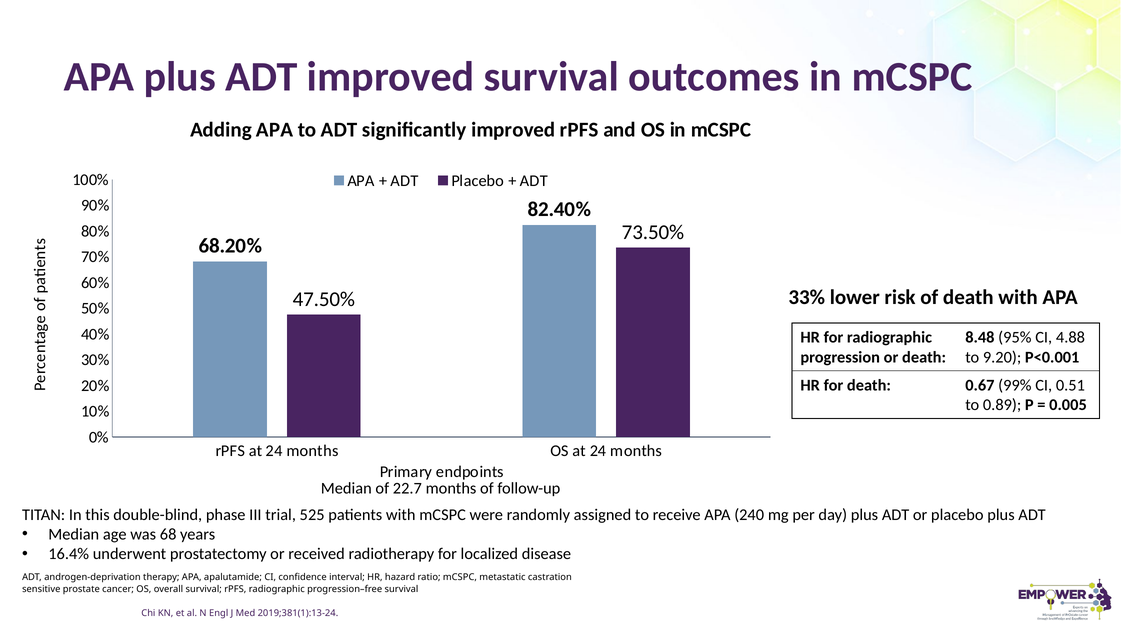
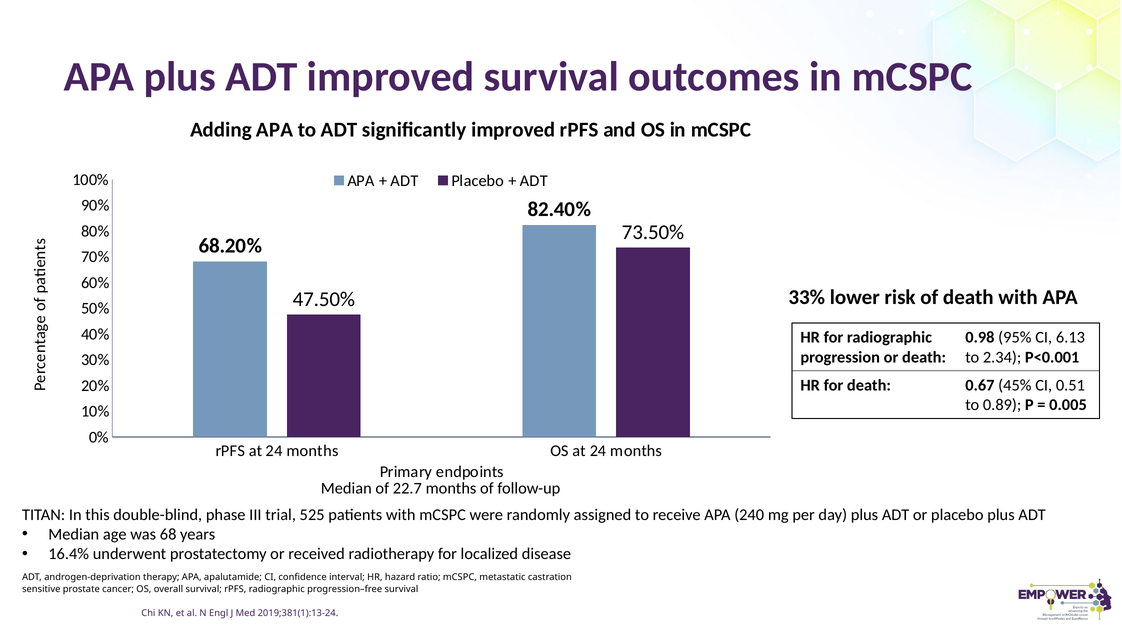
8.48: 8.48 -> 0.98
4.88: 4.88 -> 6.13
9.20: 9.20 -> 2.34
99%: 99% -> 45%
